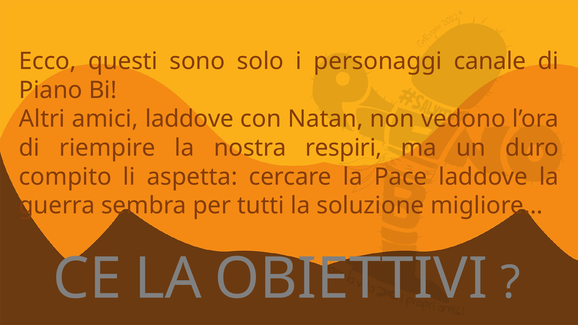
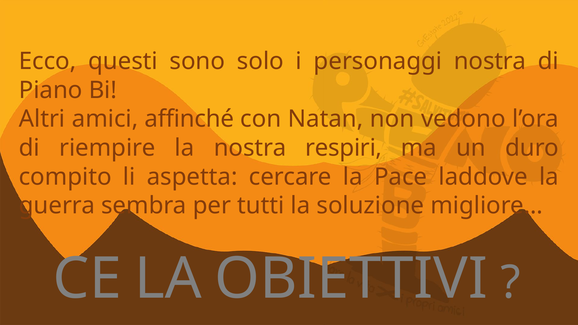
personaggi canale: canale -> nostra
amici laddove: laddove -> affinché
